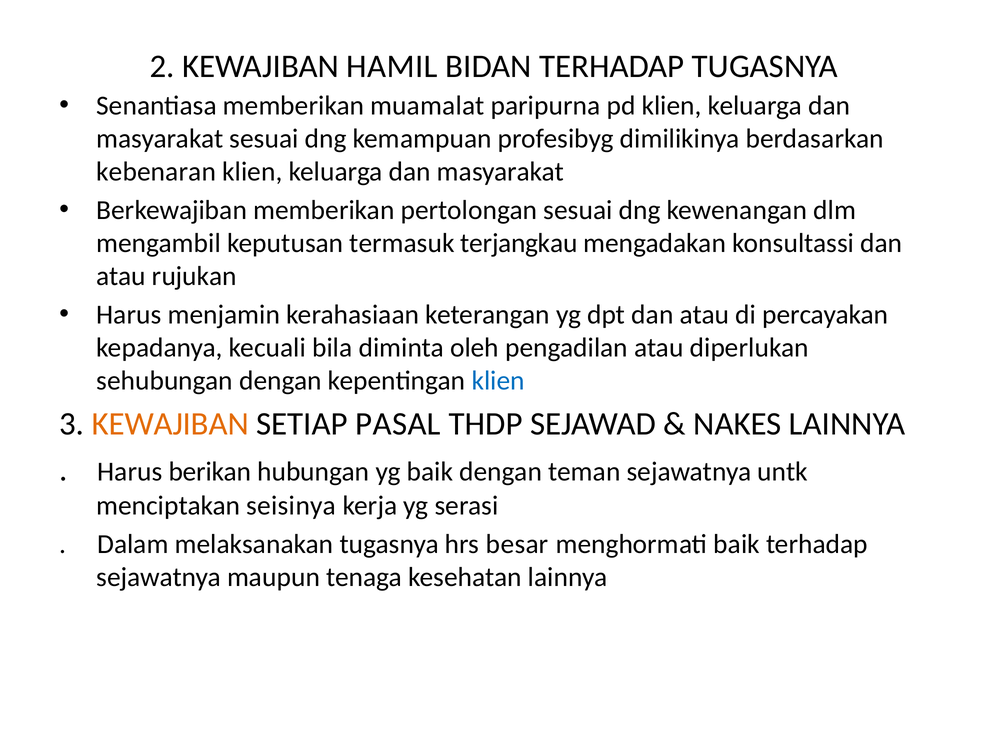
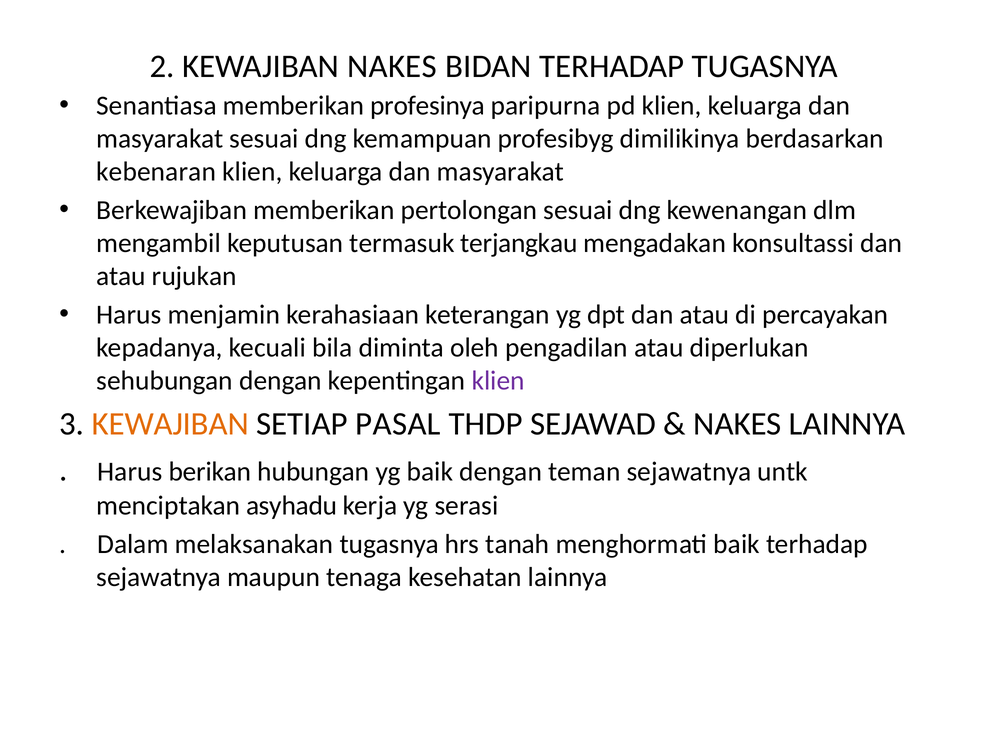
KEWAJIBAN HAMIL: HAMIL -> NAKES
muamalat: muamalat -> profesinya
klien at (498, 381) colour: blue -> purple
seisinya: seisinya -> asyhadu
besar: besar -> tanah
